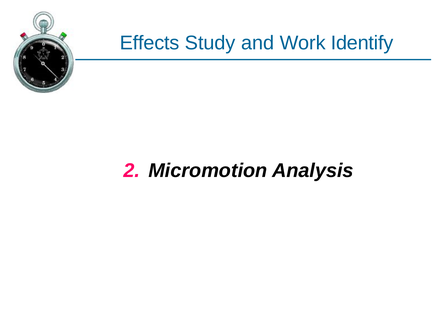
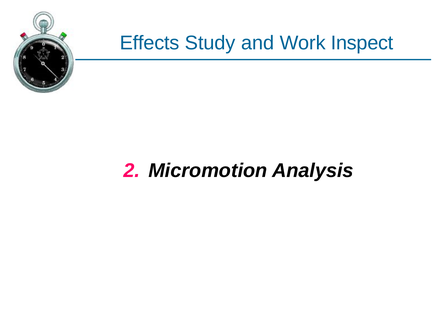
Identify: Identify -> Inspect
